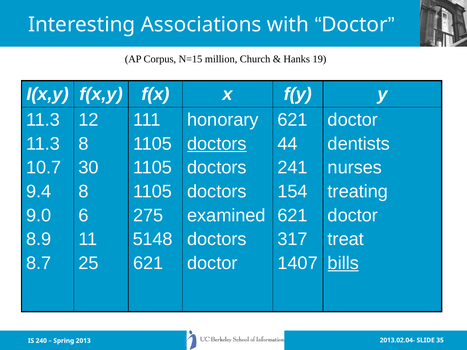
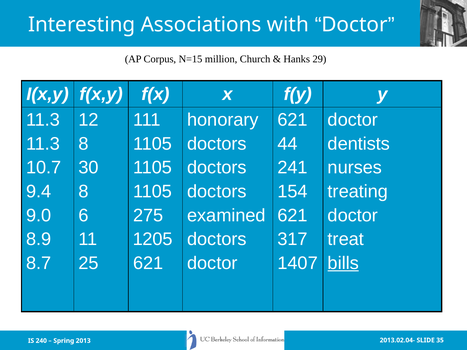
19: 19 -> 29
doctors at (217, 144) underline: present -> none
5148: 5148 -> 1205
